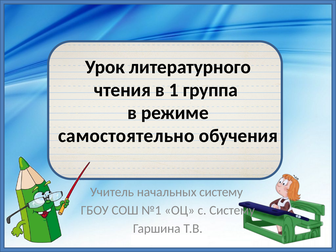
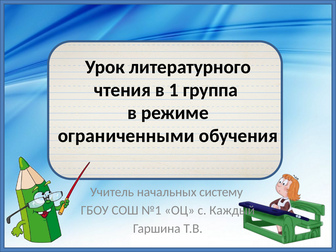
самостоятельно: самостоятельно -> ограниченными
с Систему: Систему -> Каждый
